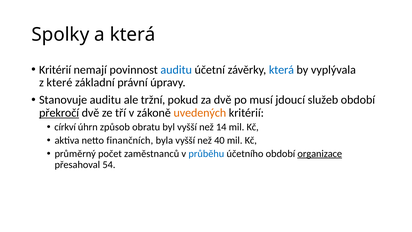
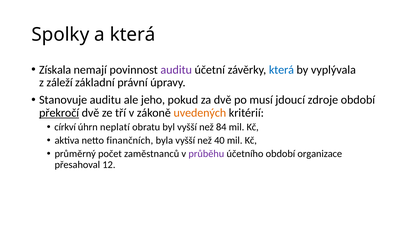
Kritérií at (55, 70): Kritérií -> Získala
auditu at (176, 70) colour: blue -> purple
které: které -> záleží
tržní: tržní -> jeho
služeb: služeb -> zdroje
způsob: způsob -> neplatí
14: 14 -> 84
průběhu colour: blue -> purple
organizace underline: present -> none
54: 54 -> 12
